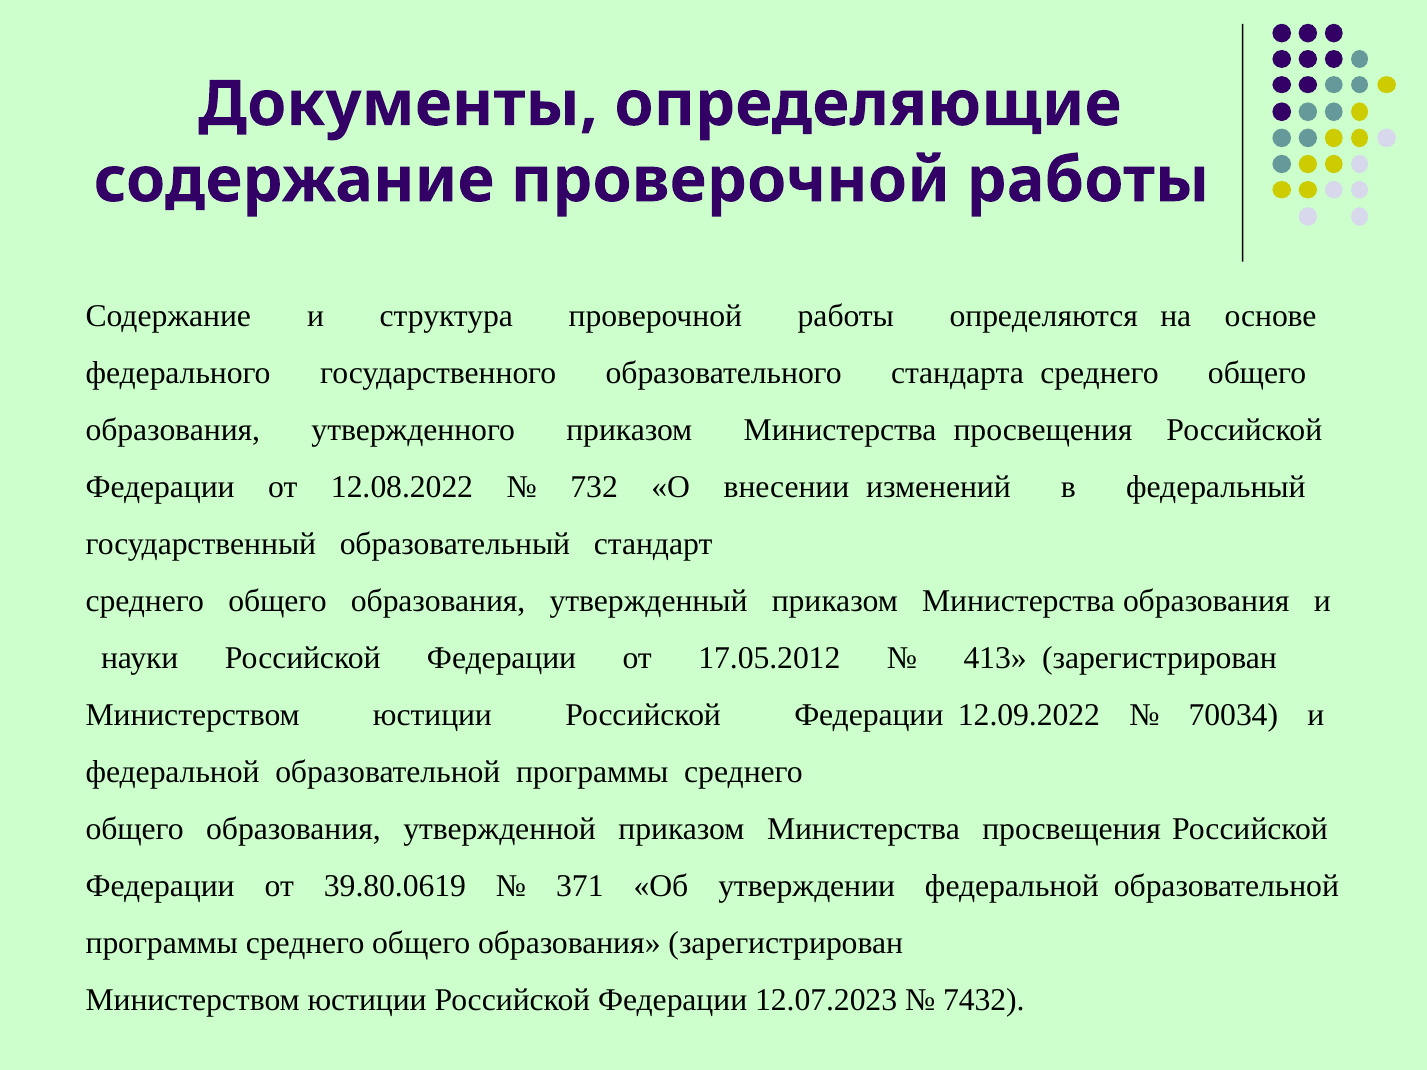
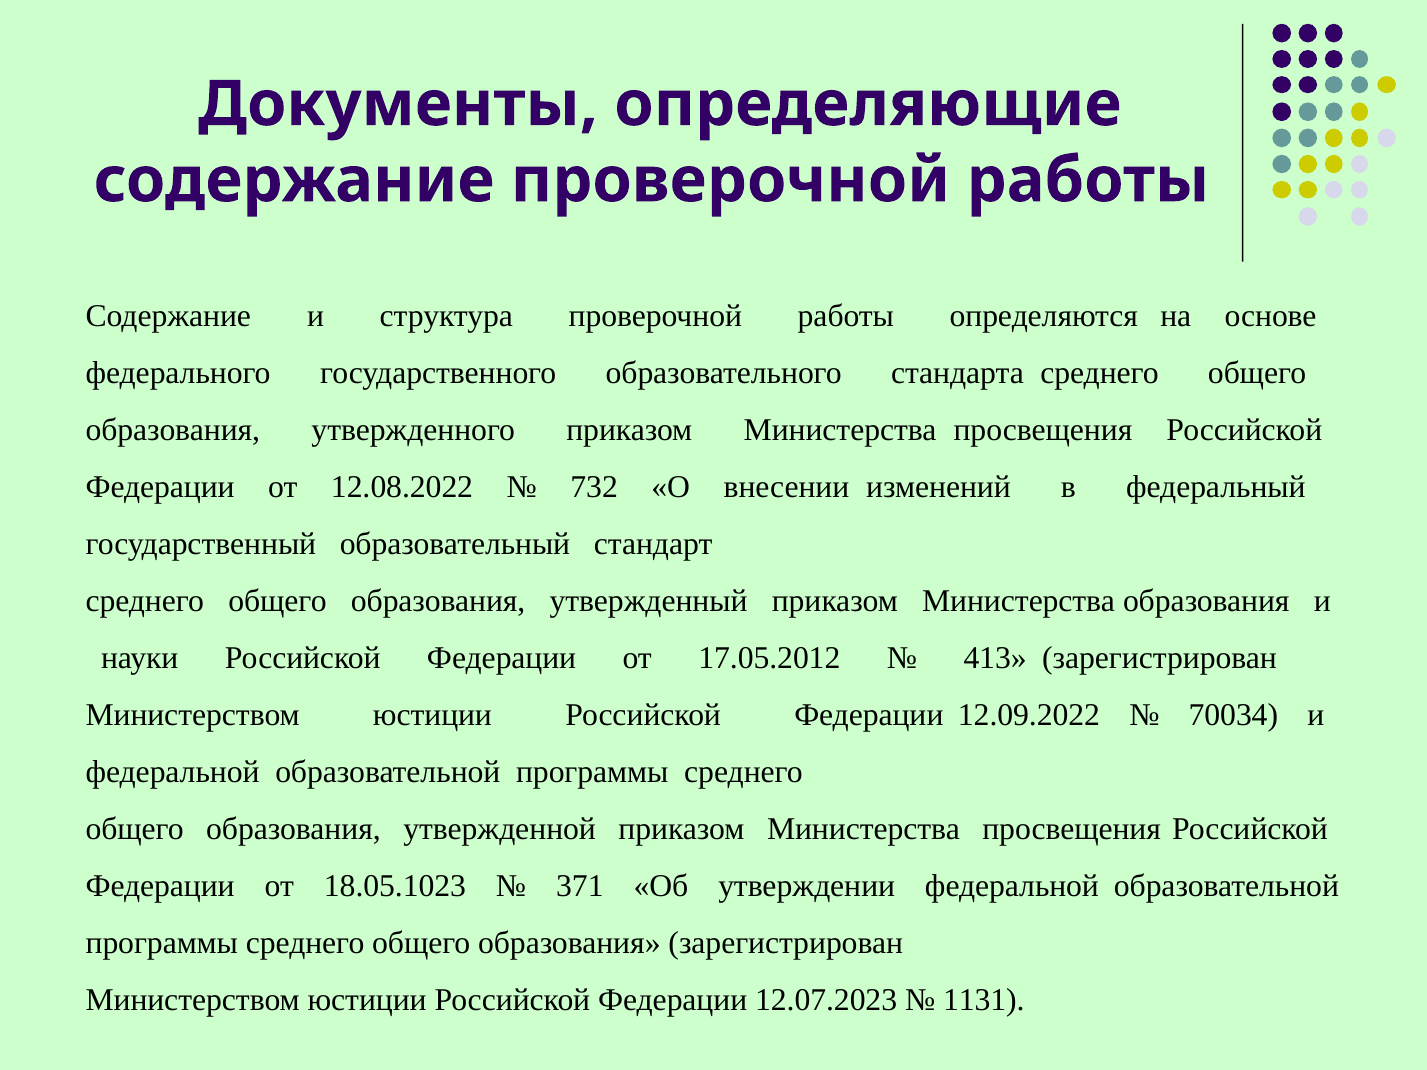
39.80.0619: 39.80.0619 -> 18.05.1023
7432: 7432 -> 1131
